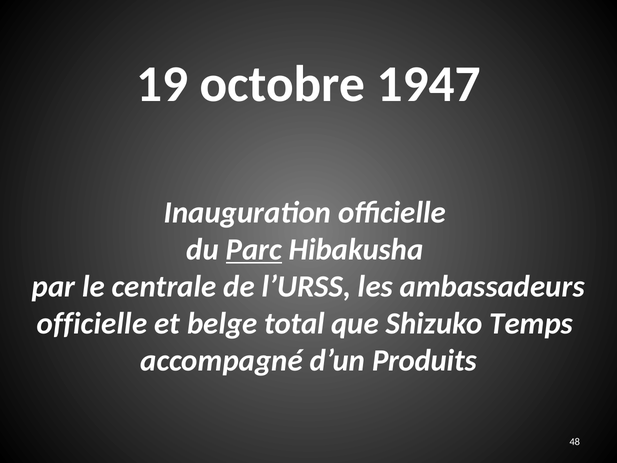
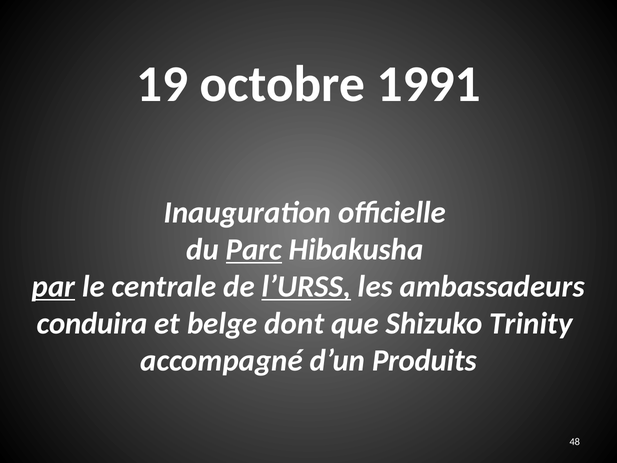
1947: 1947 -> 1991
par underline: none -> present
l’URSS underline: none -> present
officielle at (92, 323): officielle -> conduira
total: total -> dont
Temps: Temps -> Trinity
